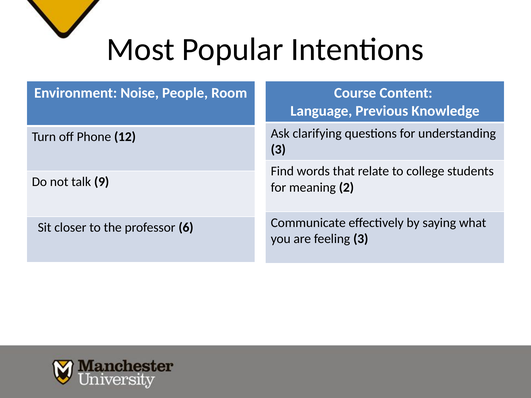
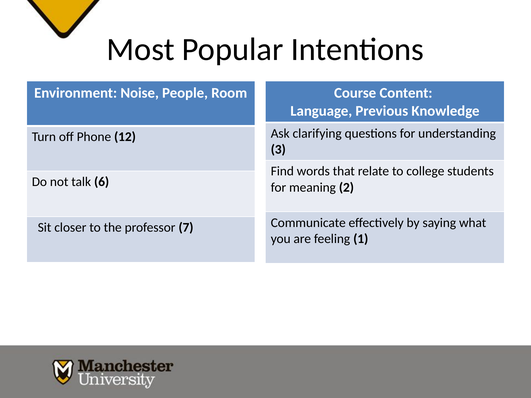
9: 9 -> 6
6: 6 -> 7
feeling 3: 3 -> 1
